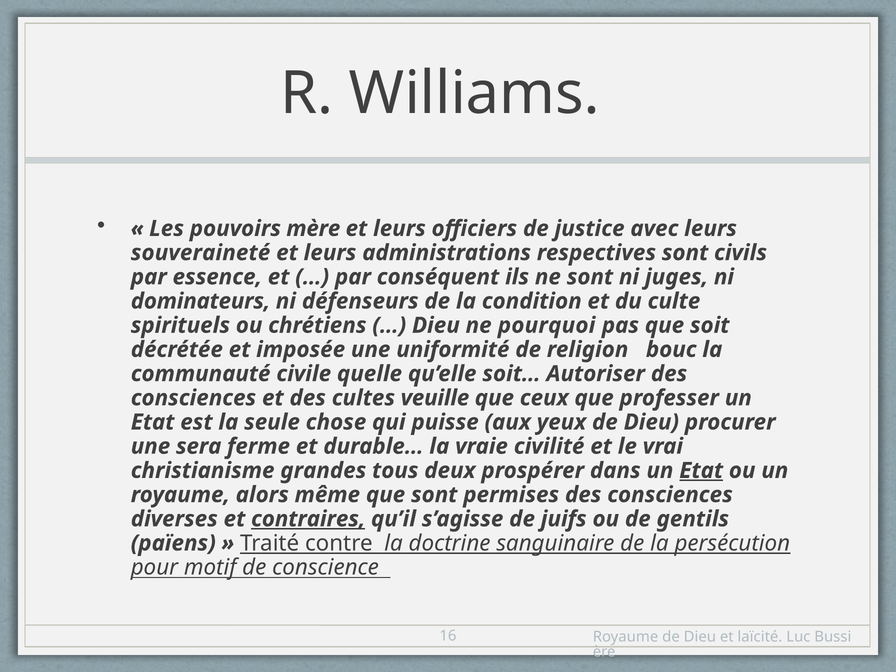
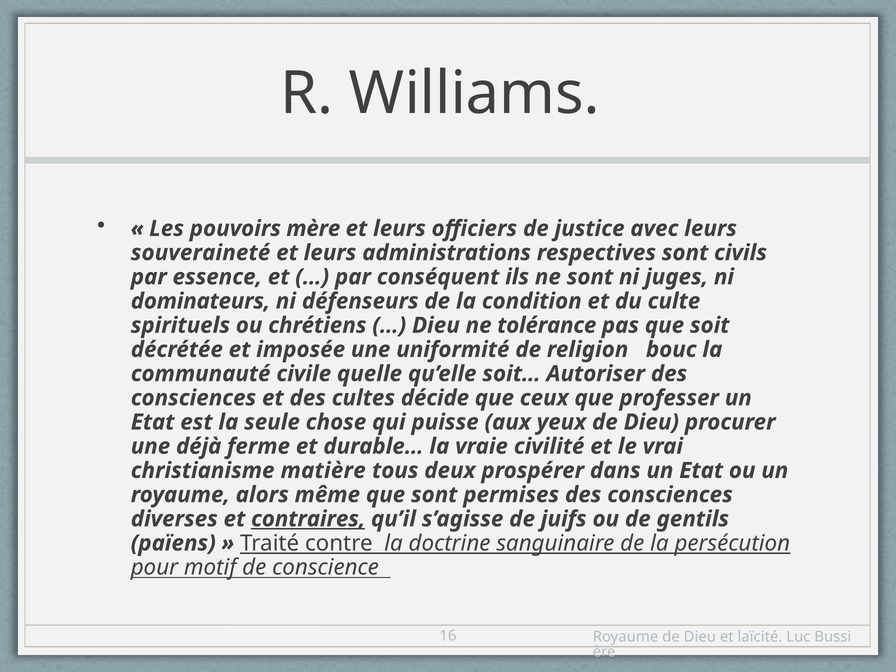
pourquoi: pourquoi -> tolérance
veuille: veuille -> décide
sera: sera -> déjà
grandes: grandes -> matière
Etat at (701, 471) underline: present -> none
